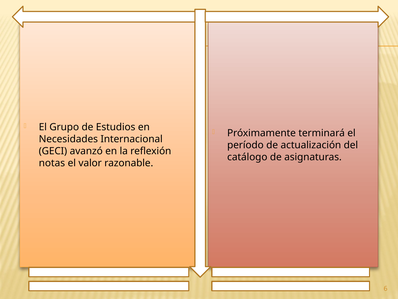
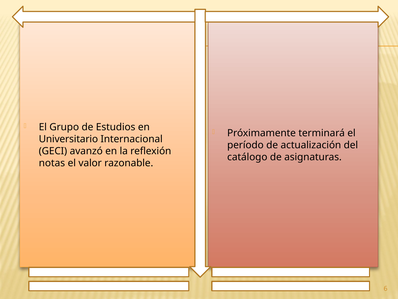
Necesidades: Necesidades -> Universitario
